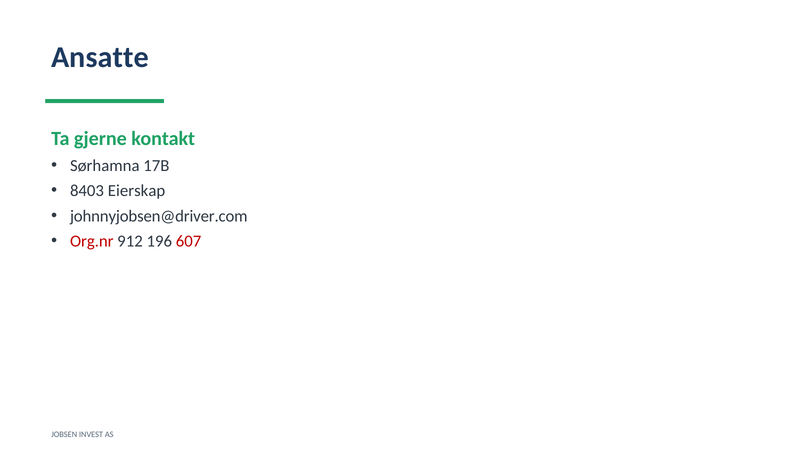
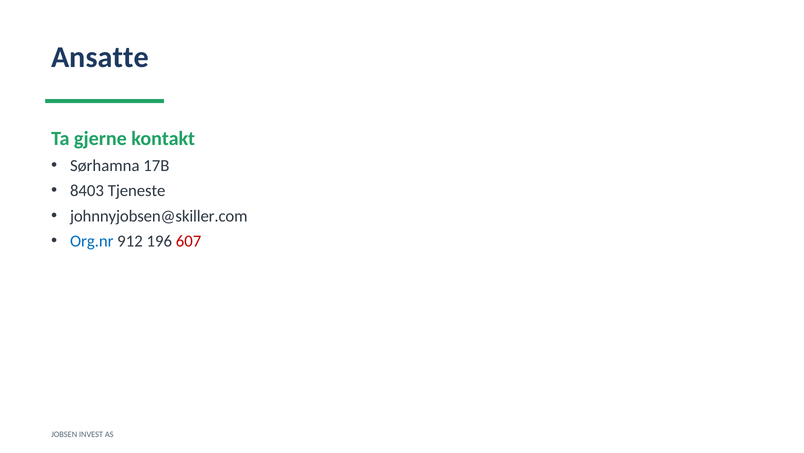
Eierskap: Eierskap -> Tjeneste
johnnyjobsen@driver.com: johnnyjobsen@driver.com -> johnnyjobsen@skiller.com
Org.nr colour: red -> blue
